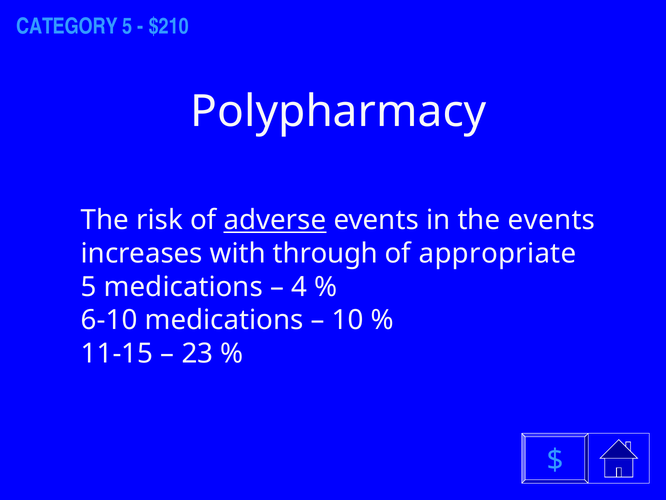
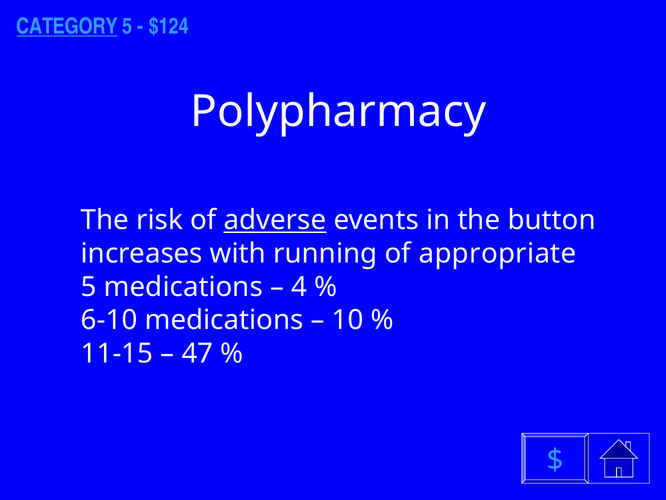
CATEGORY underline: none -> present
$210: $210 -> $124
the events: events -> button
through: through -> running
23: 23 -> 47
